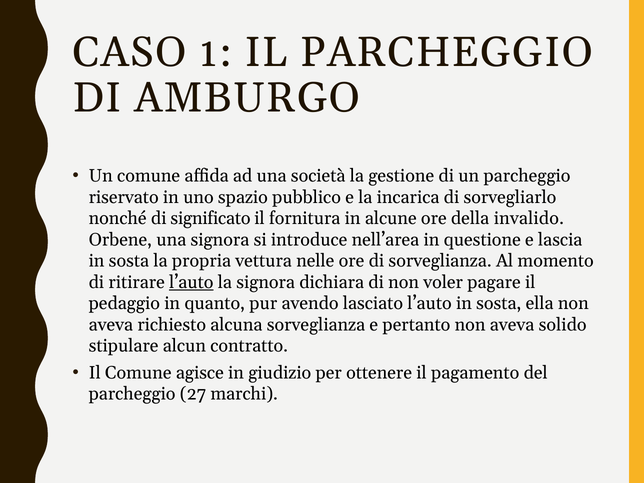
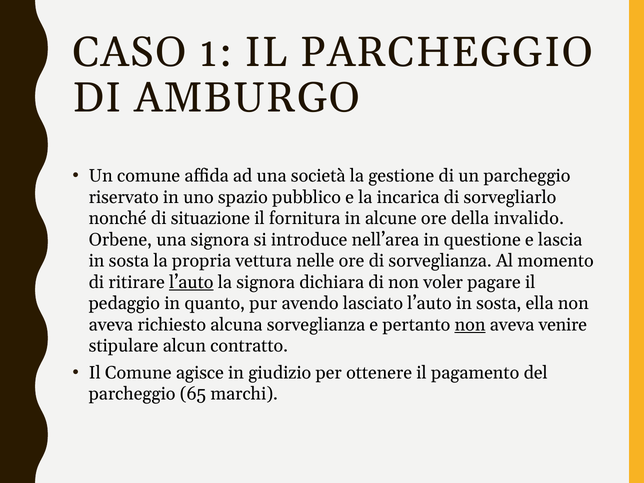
significato: significato -> situazione
non at (470, 325) underline: none -> present
solido: solido -> venire
27: 27 -> 65
